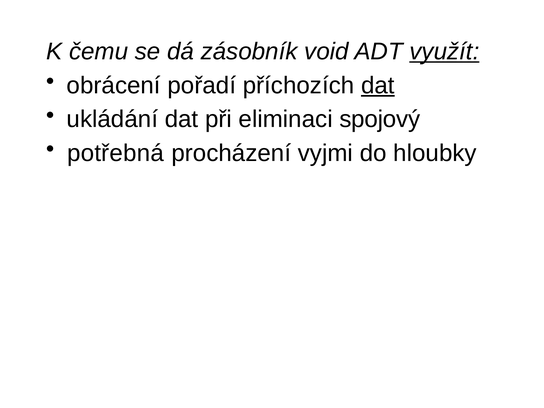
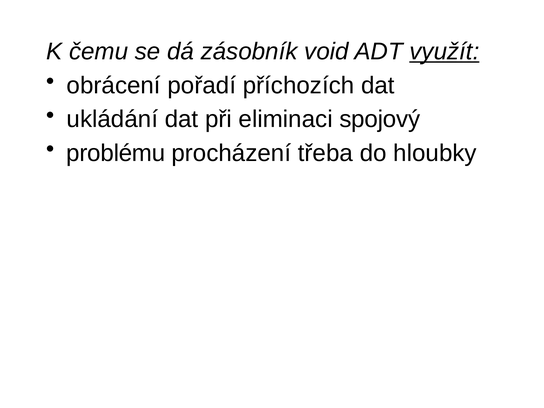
dat at (378, 85) underline: present -> none
potřebná: potřebná -> problému
vyjmi: vyjmi -> třeba
